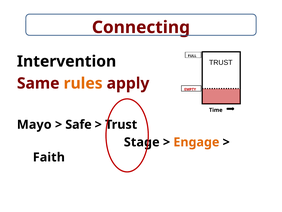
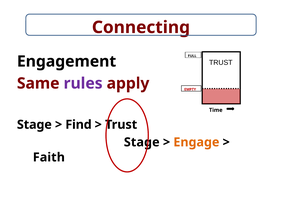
Intervention: Intervention -> Engagement
rules colour: orange -> purple
Mayo at (34, 124): Mayo -> Stage
Safe: Safe -> Find
